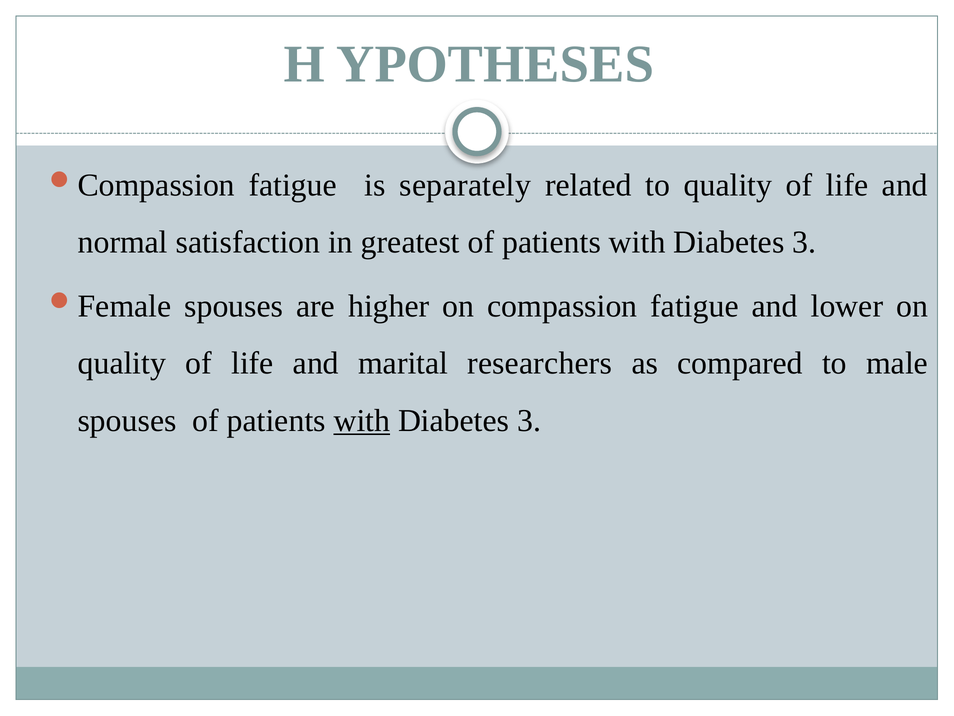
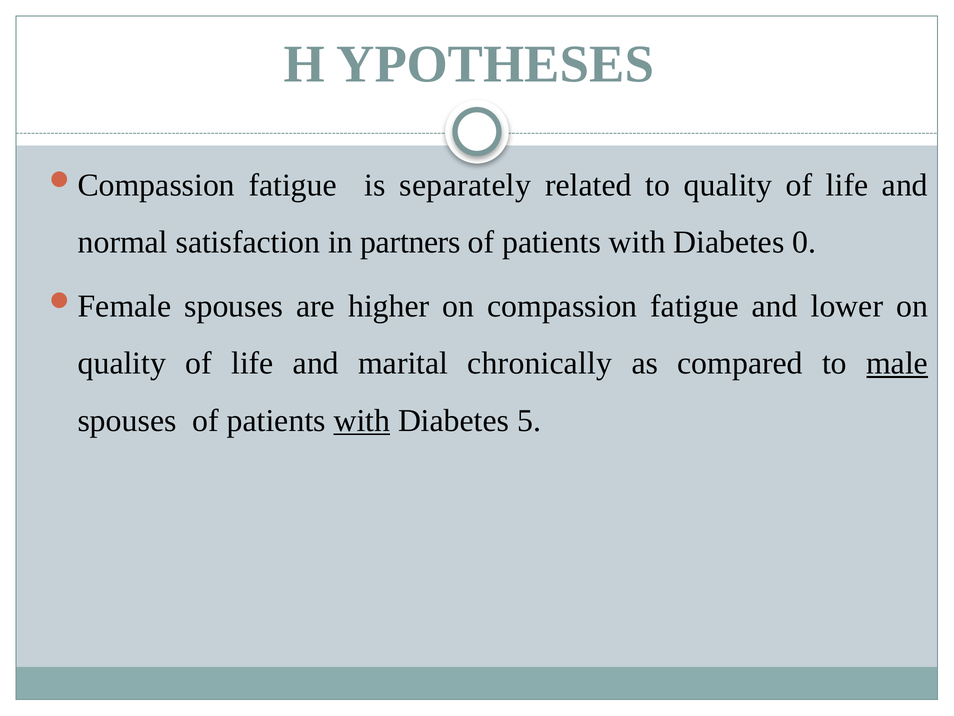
greatest: greatest -> partners
3 at (804, 242): 3 -> 0
researchers: researchers -> chronically
male underline: none -> present
3 at (529, 420): 3 -> 5
